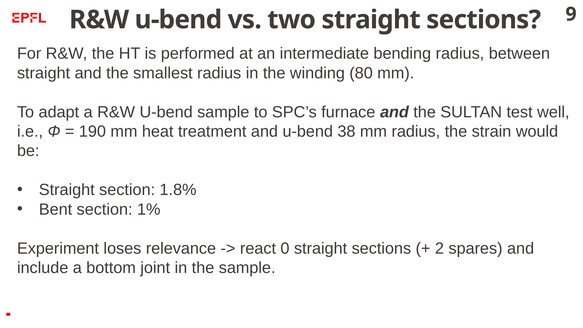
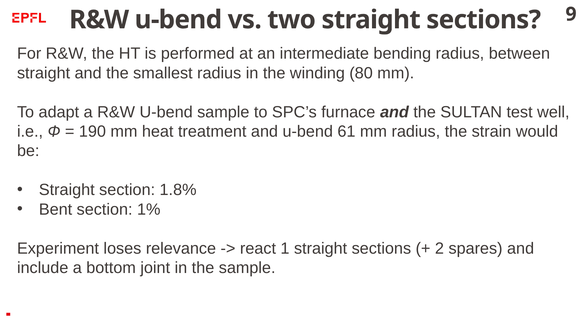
38: 38 -> 61
0: 0 -> 1
